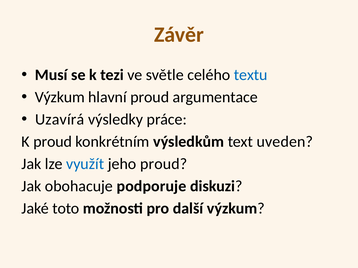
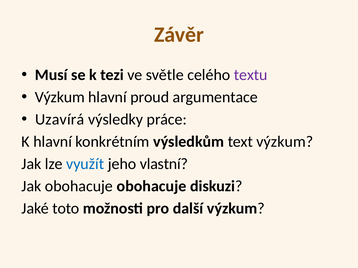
textu colour: blue -> purple
K proud: proud -> hlavní
text uveden: uveden -> výzkum
jeho proud: proud -> vlastní
obohacuje podporuje: podporuje -> obohacuje
